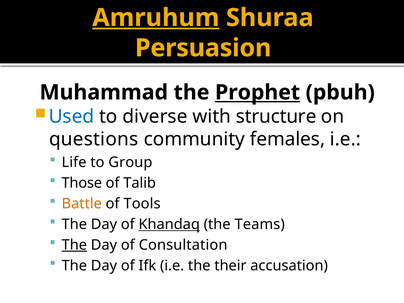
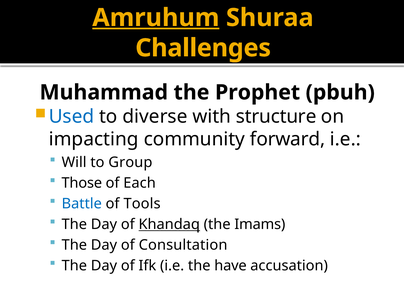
Persuasion: Persuasion -> Challenges
Prophet underline: present -> none
questions: questions -> impacting
females: females -> forward
Life: Life -> Will
Talib: Talib -> Each
Battle colour: orange -> blue
Teams: Teams -> Imams
The at (74, 245) underline: present -> none
their: their -> have
